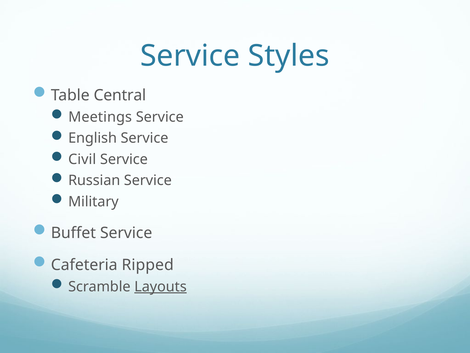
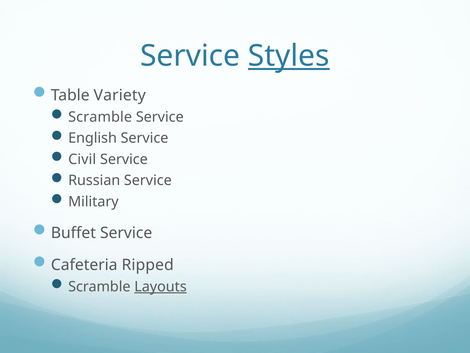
Styles underline: none -> present
Central: Central -> Variety
Meetings at (100, 117): Meetings -> Scramble
